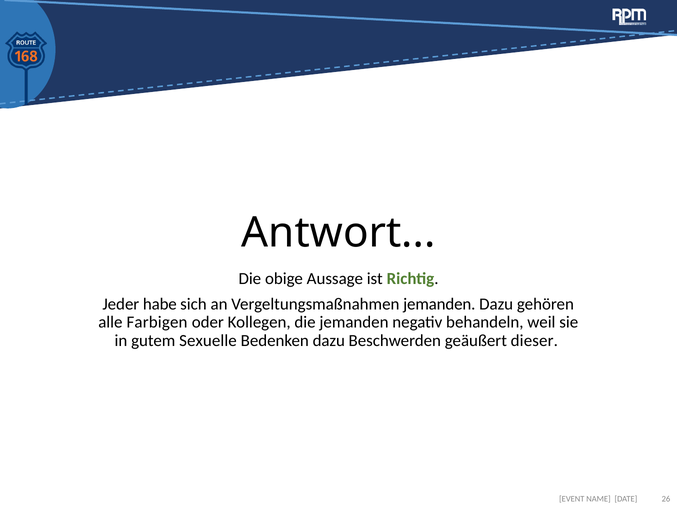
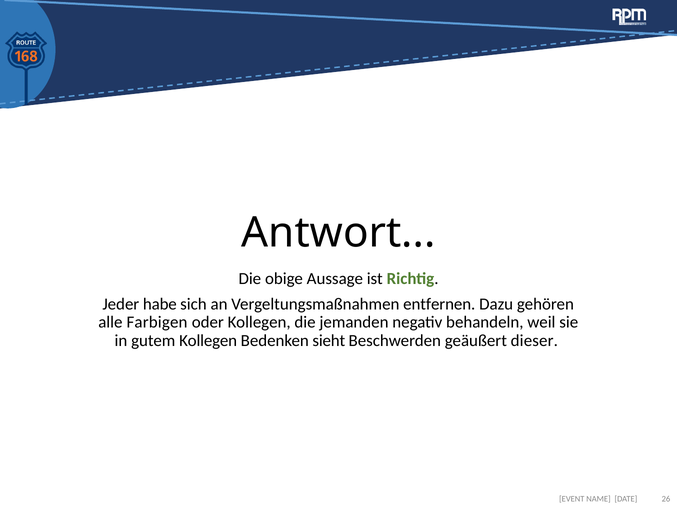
Vergeltungsmaßnahmen jemanden: jemanden -> entfernen
gutem Sexuelle: Sexuelle -> Kollegen
Bedenken dazu: dazu -> sieht
